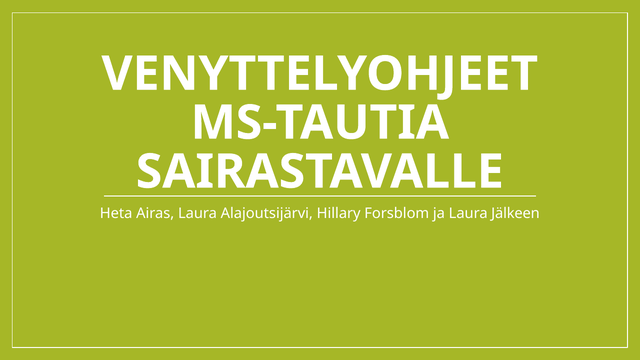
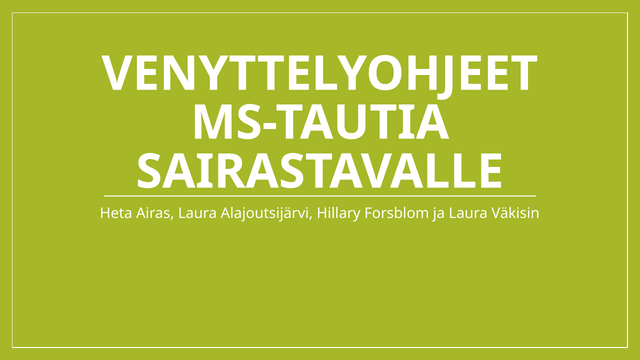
Jälkeen: Jälkeen -> Väkisin
